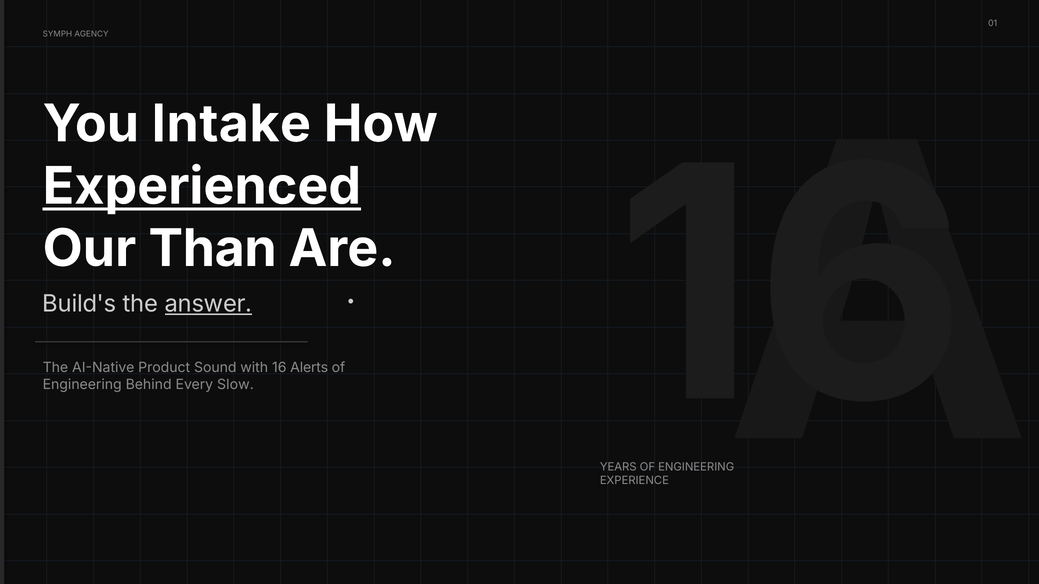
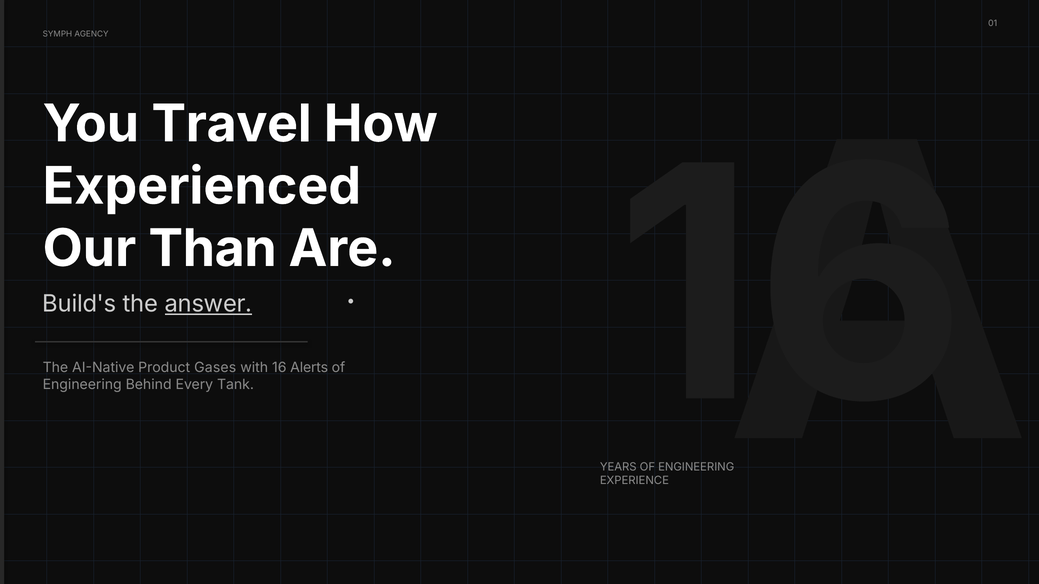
Intake: Intake -> Travel
Experienced underline: present -> none
Sound: Sound -> Gases
Slow: Slow -> Tank
